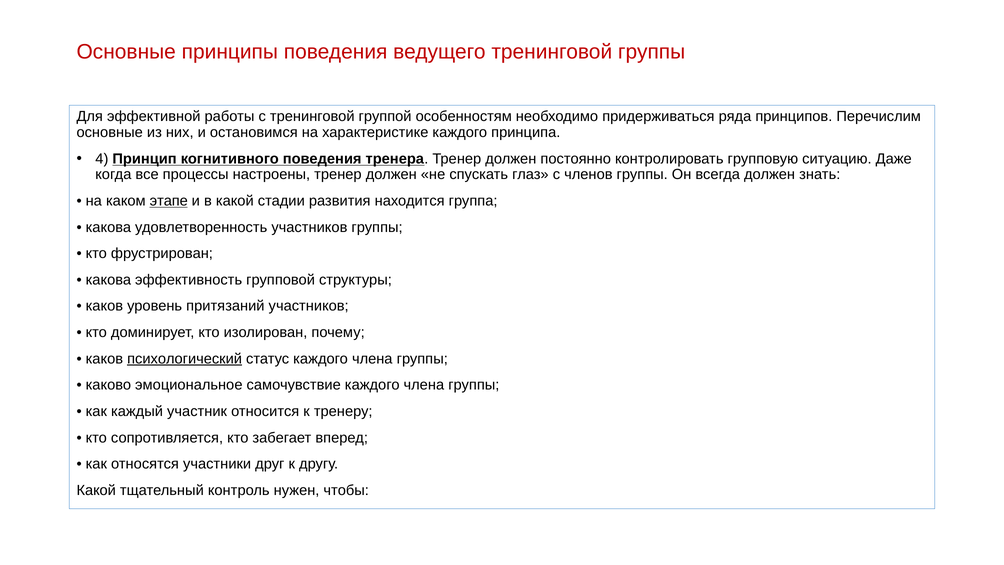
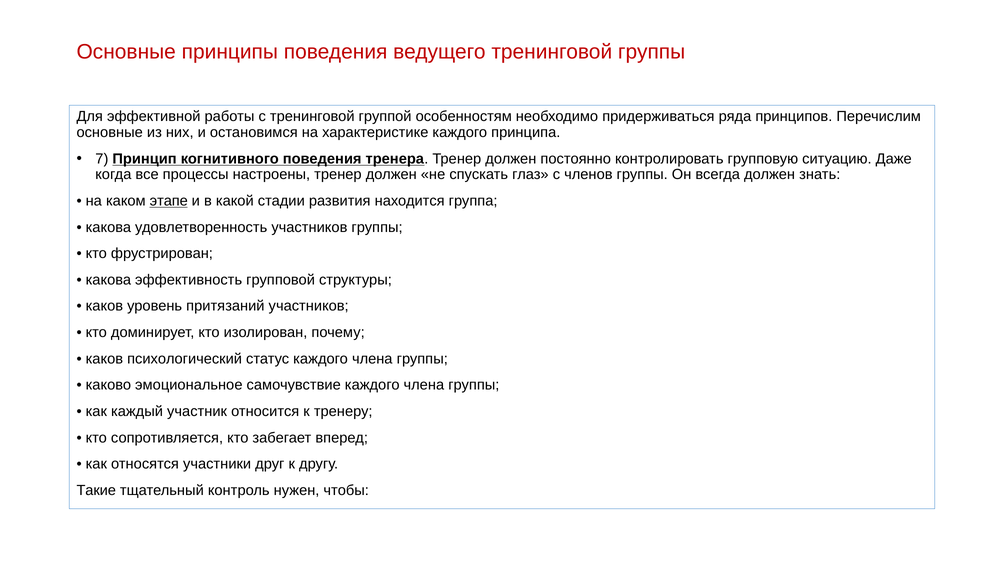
4: 4 -> 7
психологический underline: present -> none
Какой at (96, 490): Какой -> Такие
